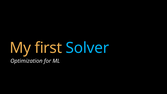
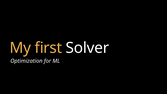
Solver colour: light blue -> white
